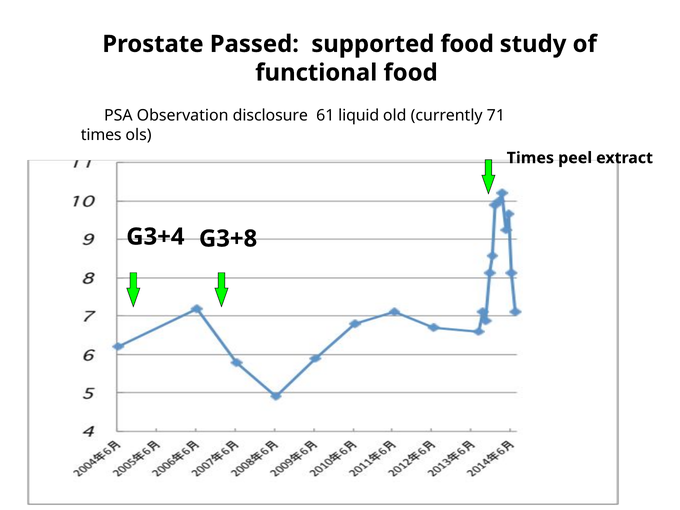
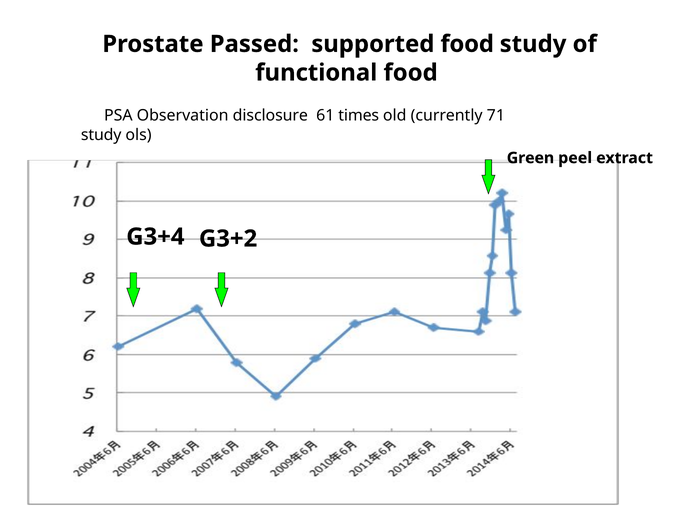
liquid: liquid -> times
times at (101, 135): times -> study
Times at (530, 158): Times -> Green
G3+8: G3+8 -> G3+2
